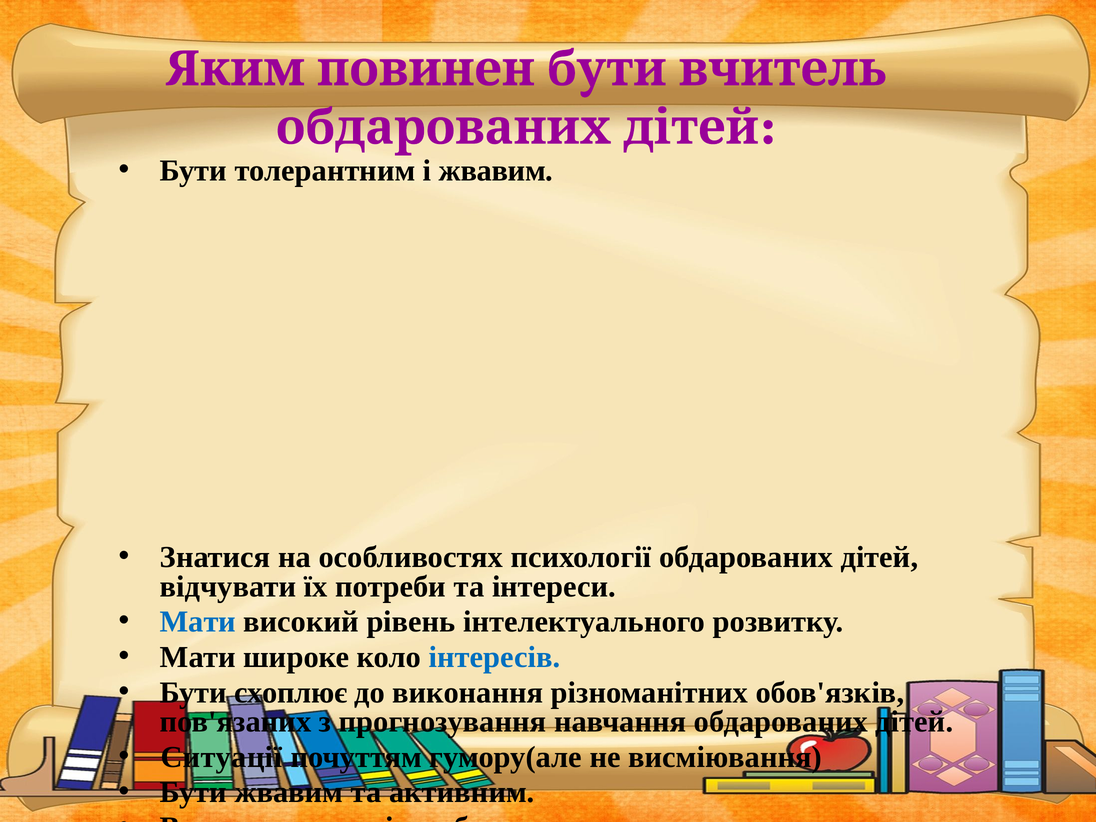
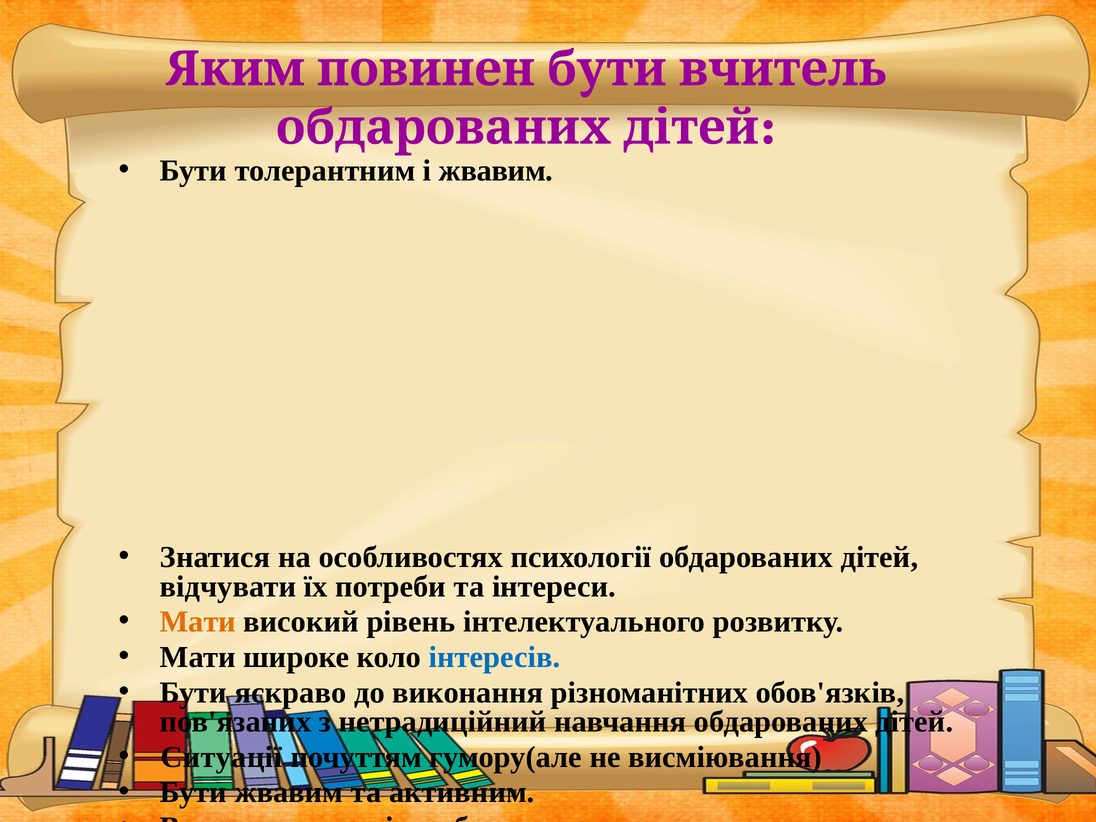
Мати at (198, 622) colour: blue -> orange
схоплює: схоплює -> яскраво
з прогнозування: прогнозування -> нетрадиційний
